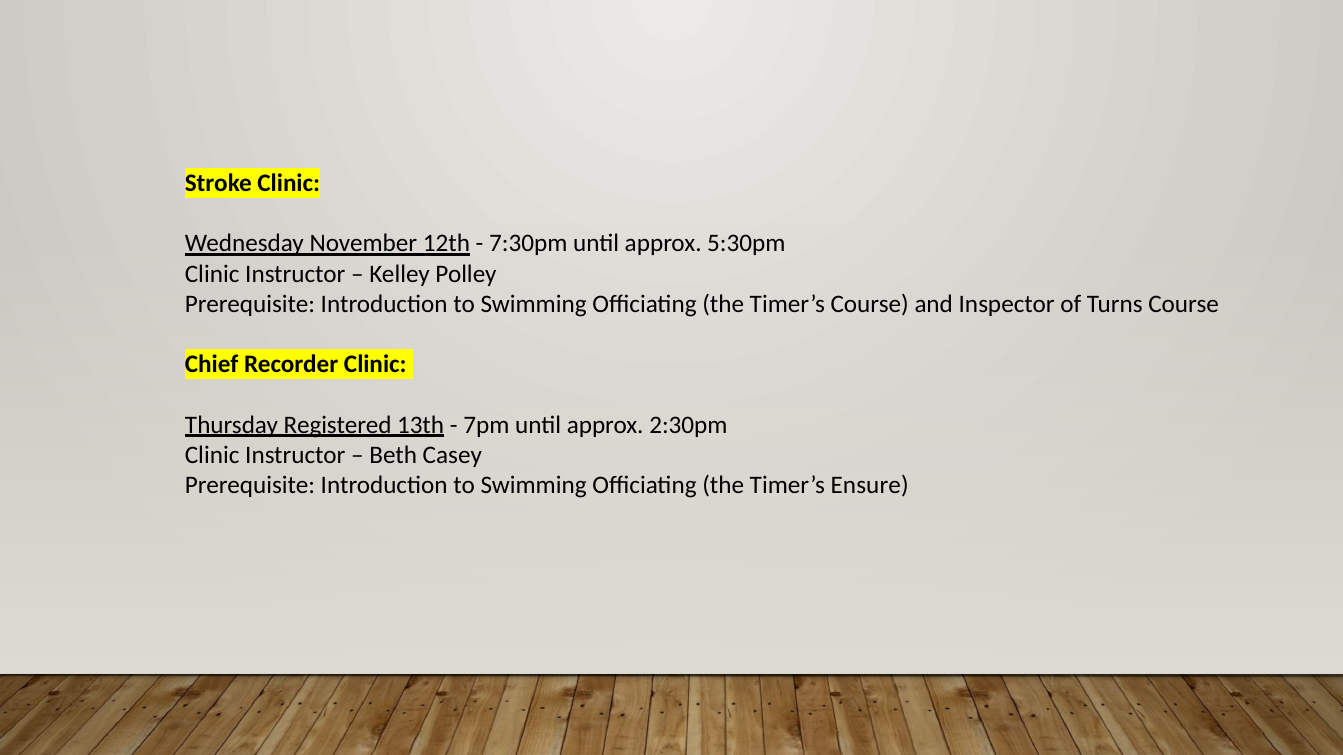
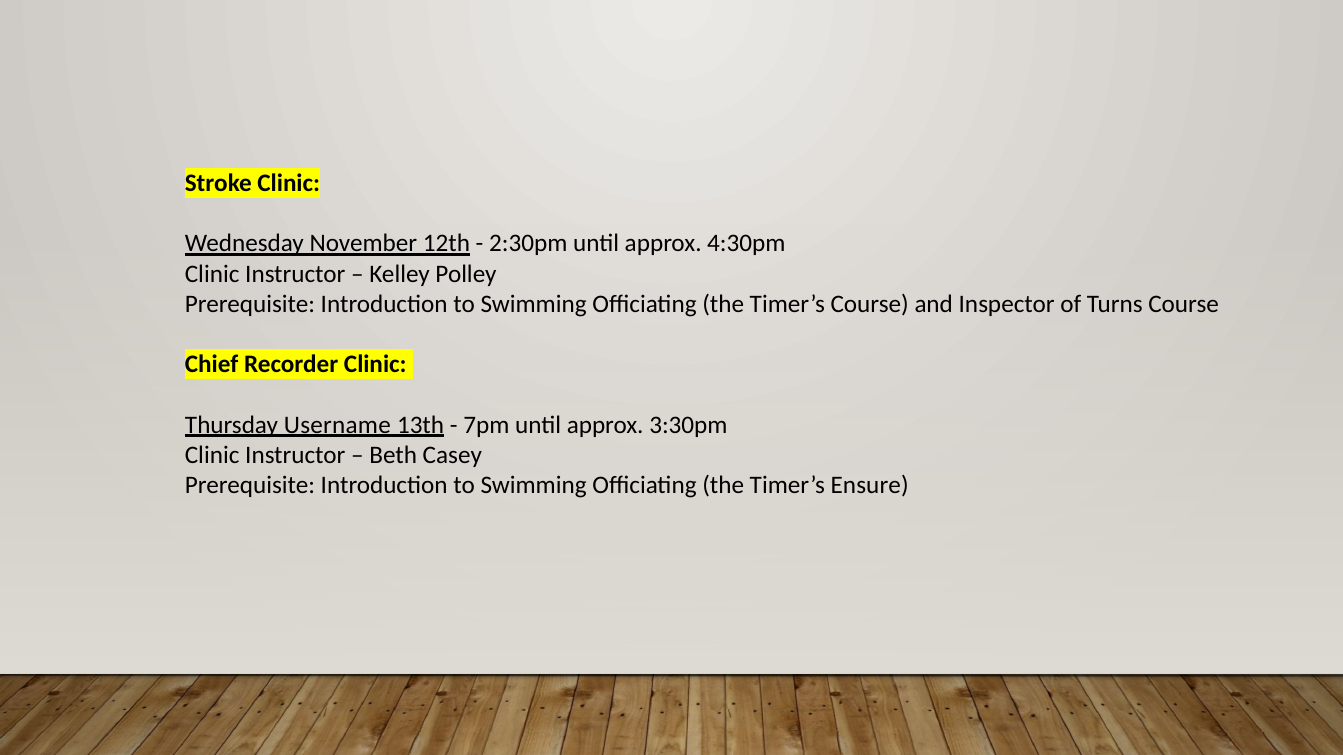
7:30pm: 7:30pm -> 2:30pm
5:30pm: 5:30pm -> 4:30pm
Registered: Registered -> Username
2:30pm: 2:30pm -> 3:30pm
